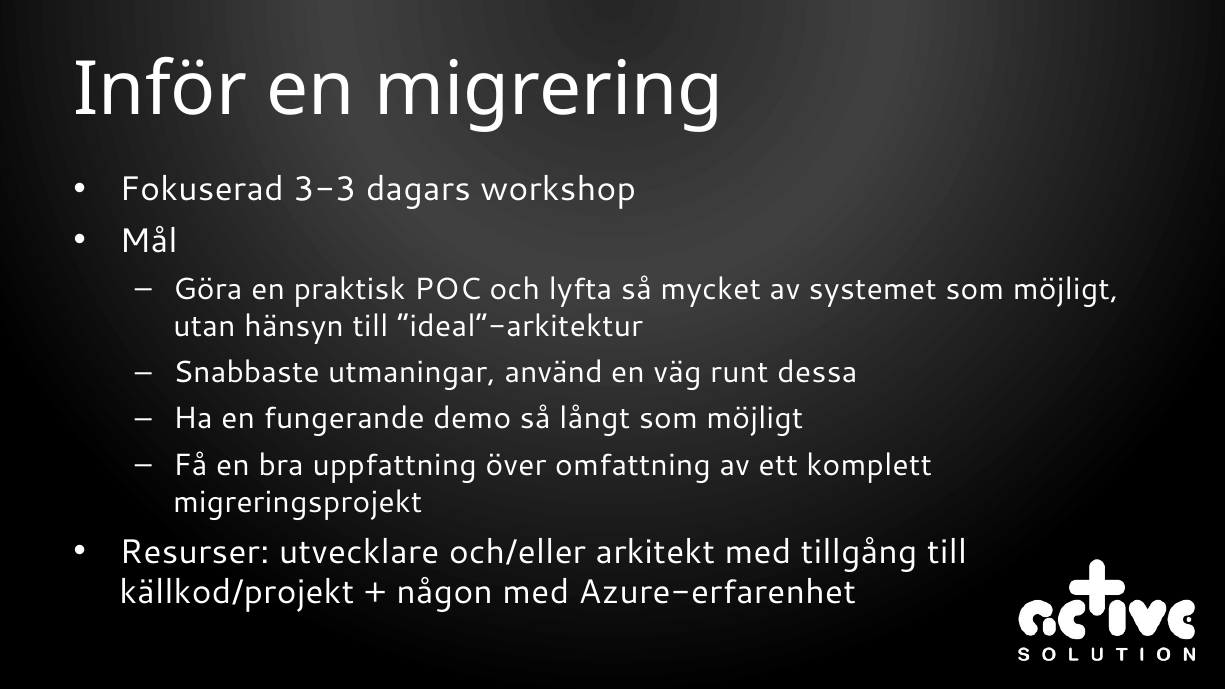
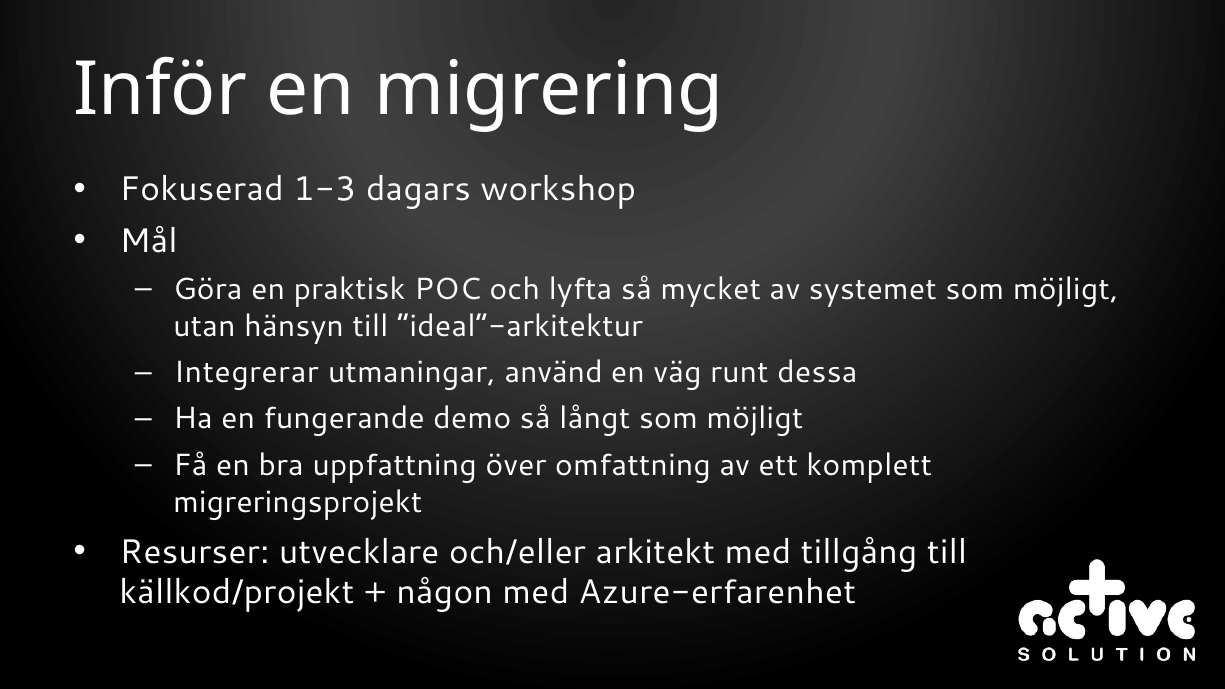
3-3: 3-3 -> 1-3
Snabbaste: Snabbaste -> Integrerar
